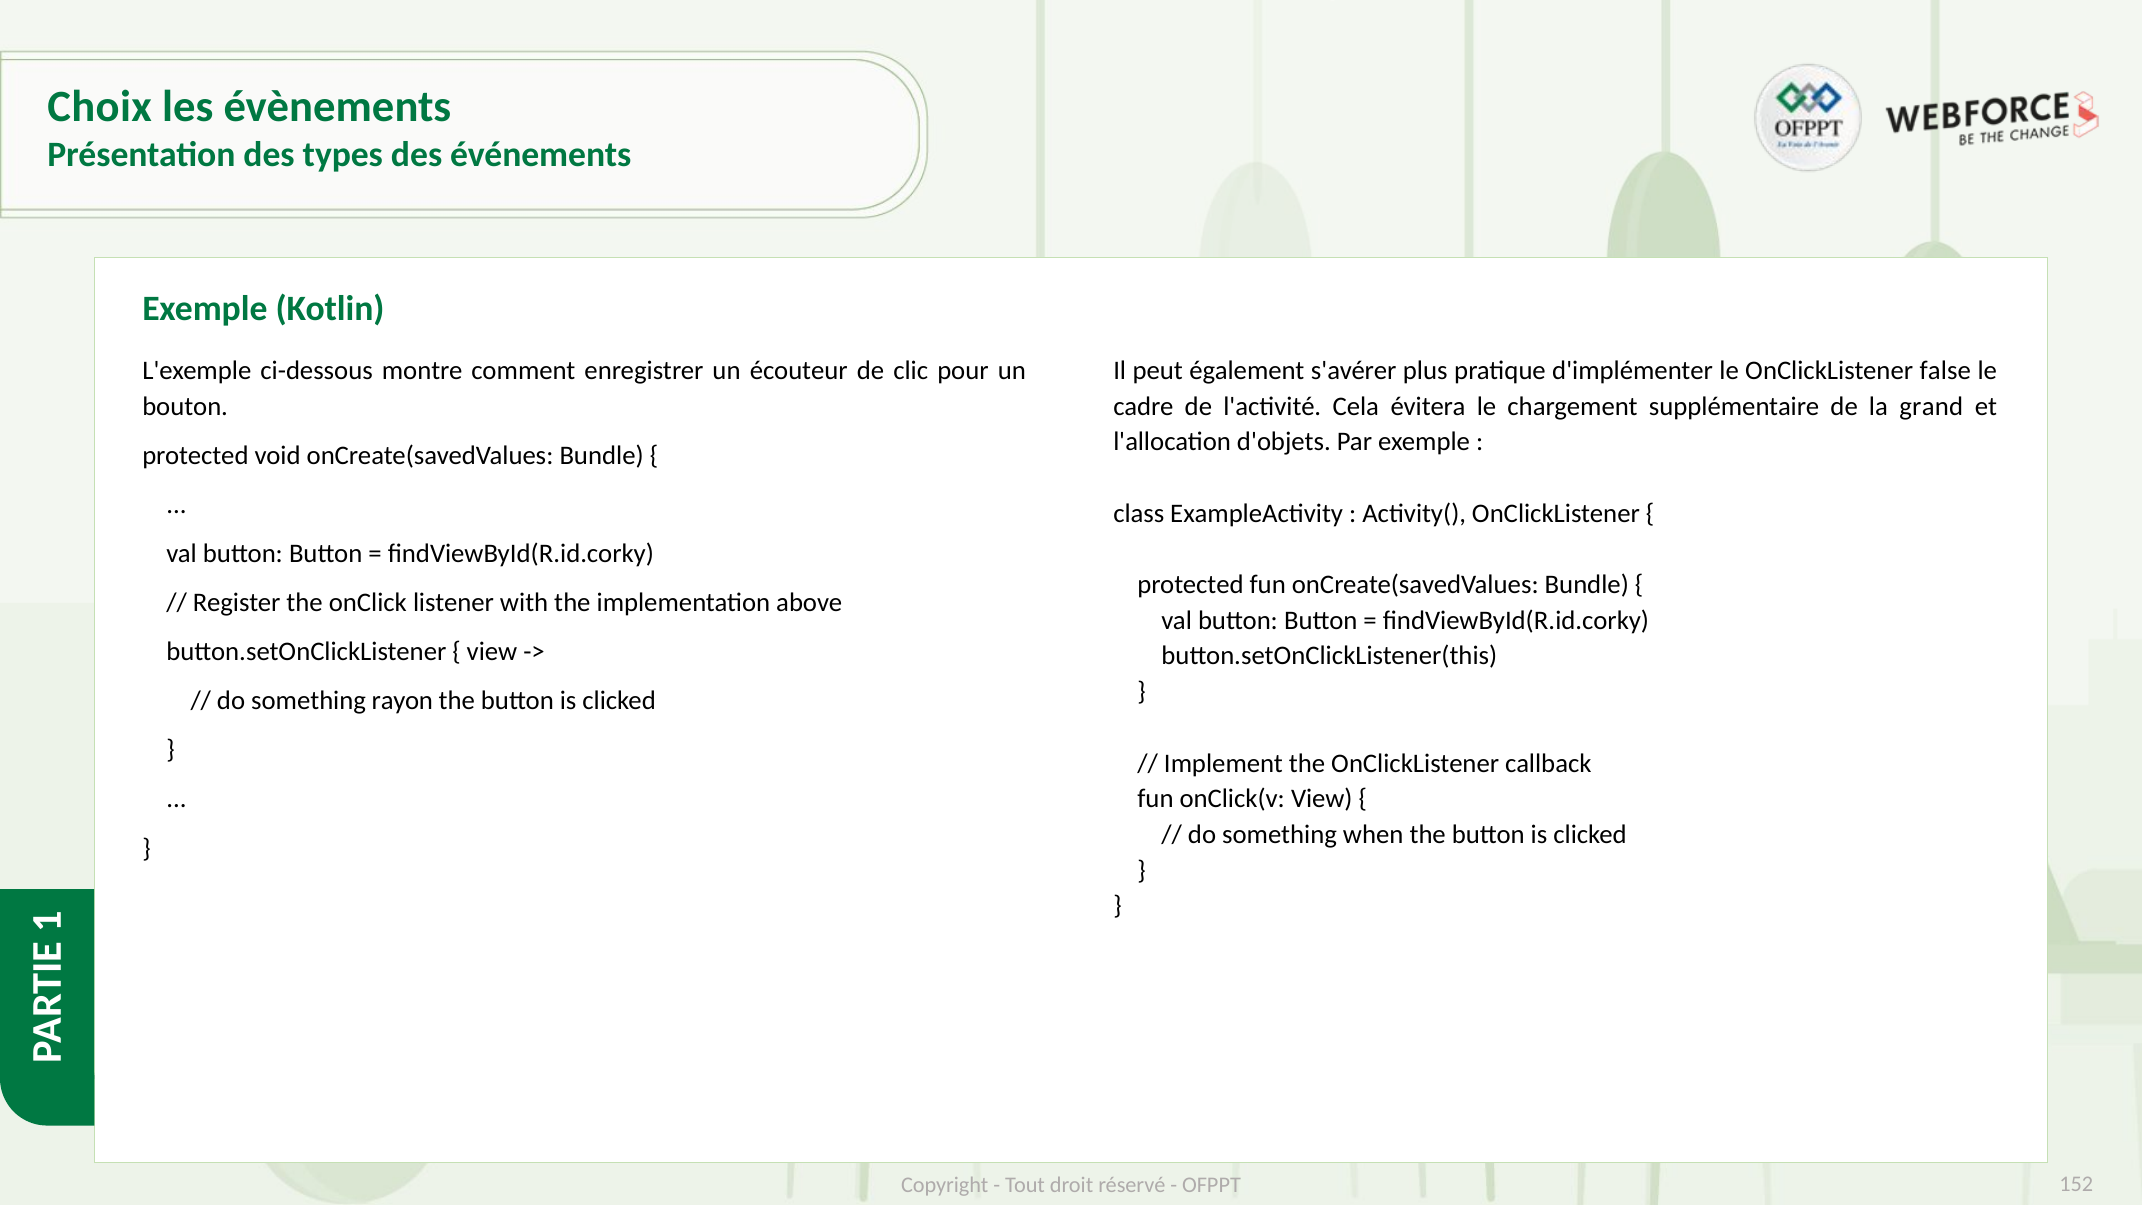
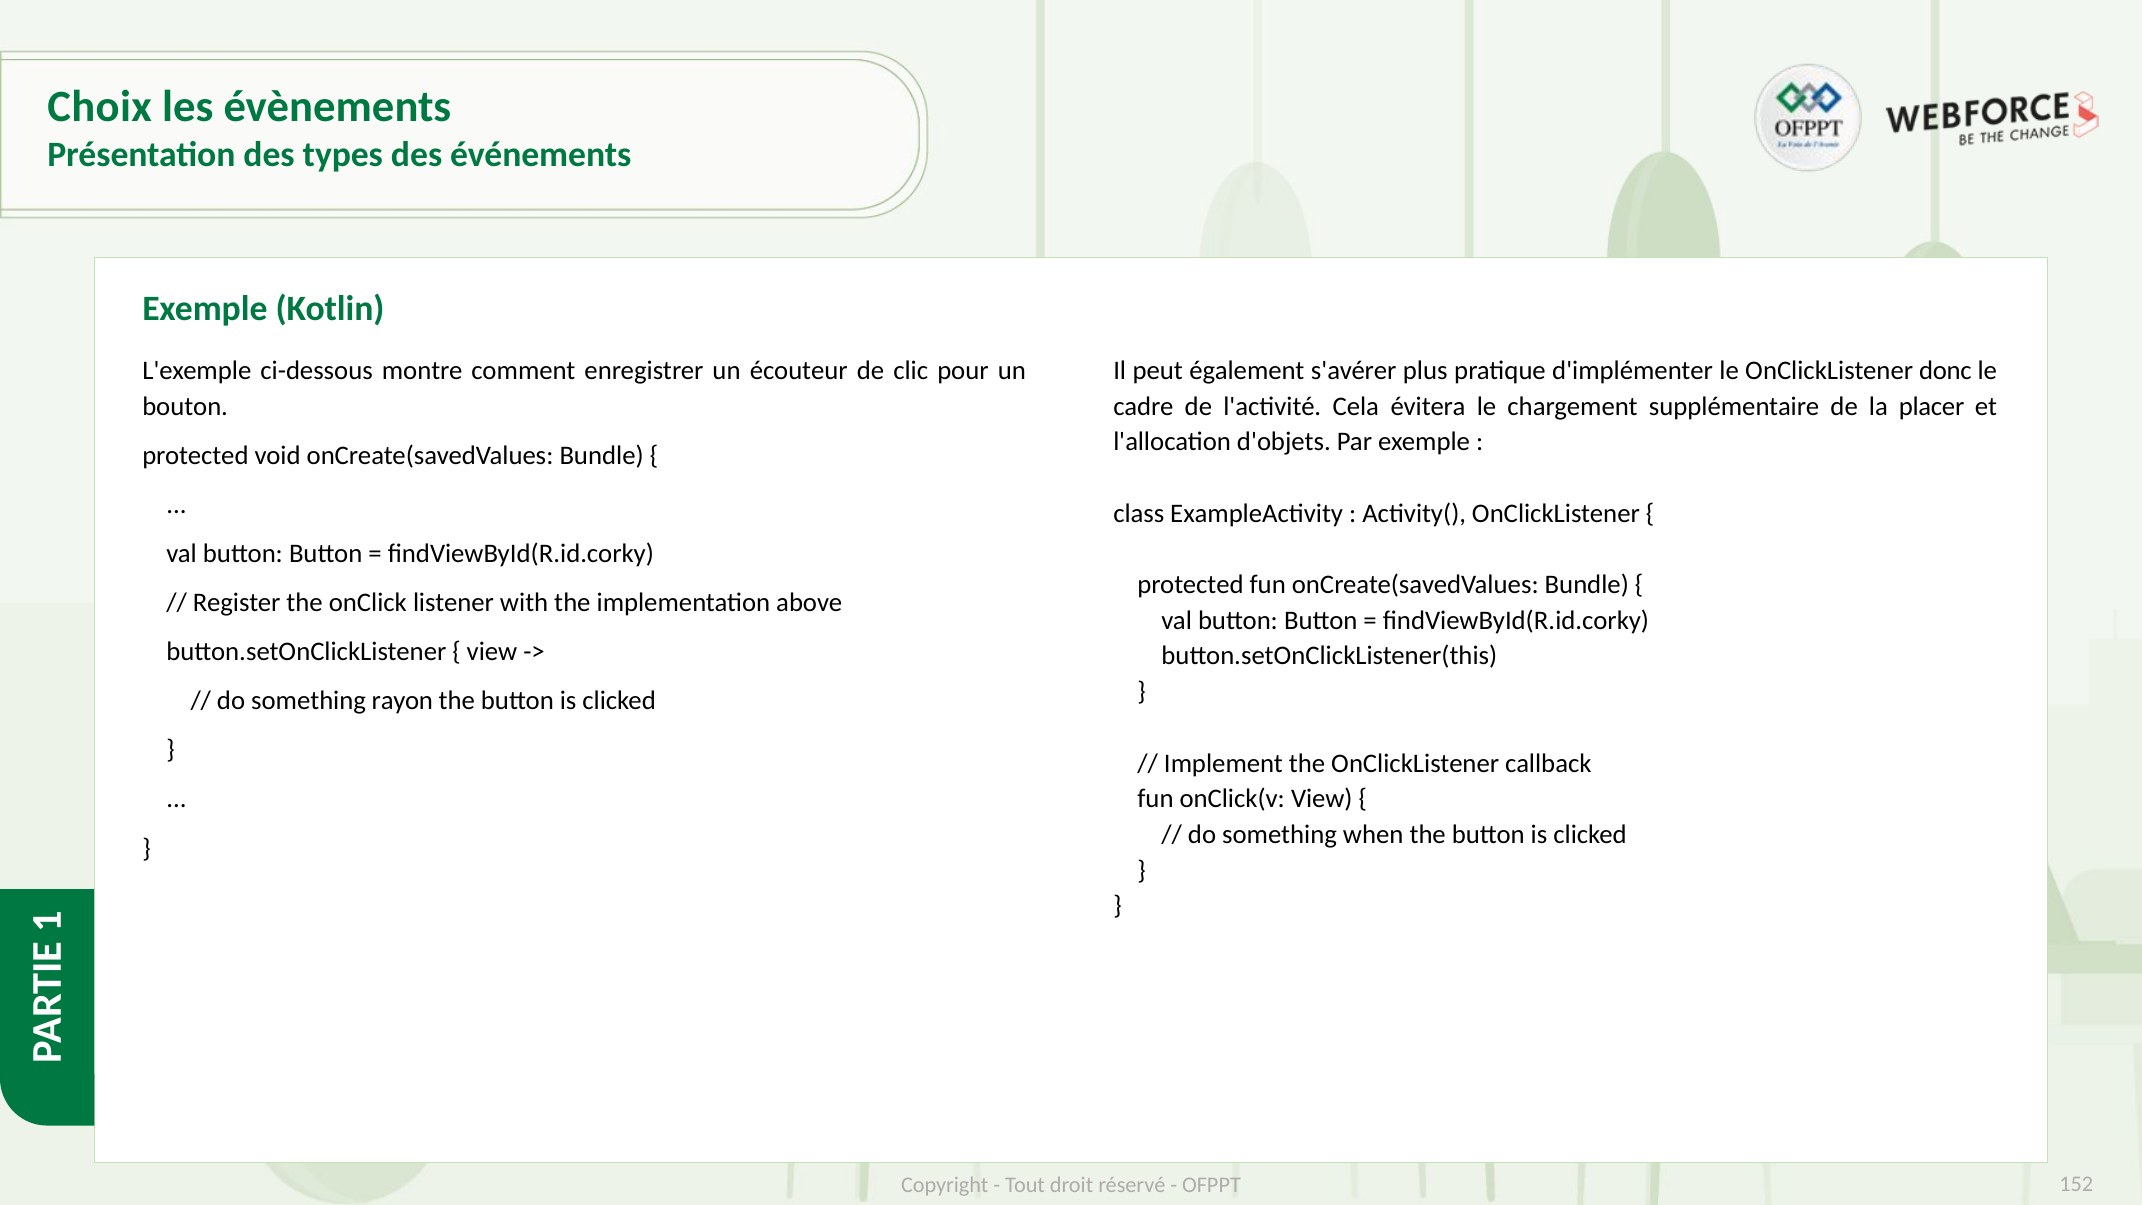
false: false -> donc
grand: grand -> placer
